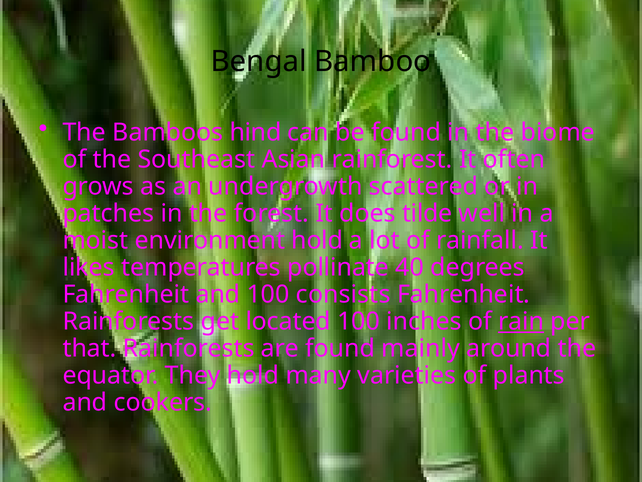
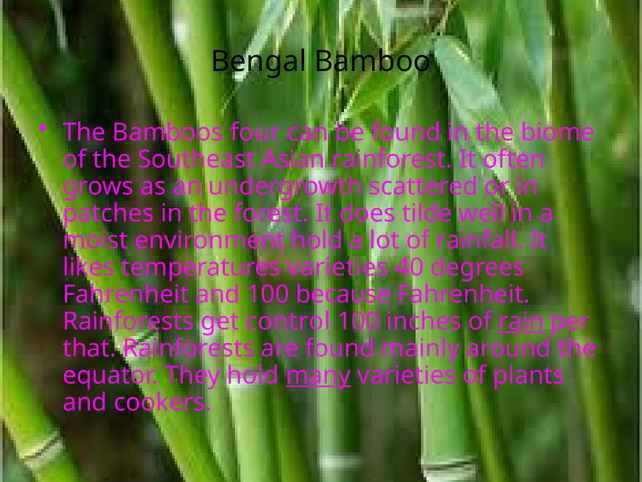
hind: hind -> four
temperatures pollinate: pollinate -> varieties
consists: consists -> because
located: located -> control
many underline: none -> present
